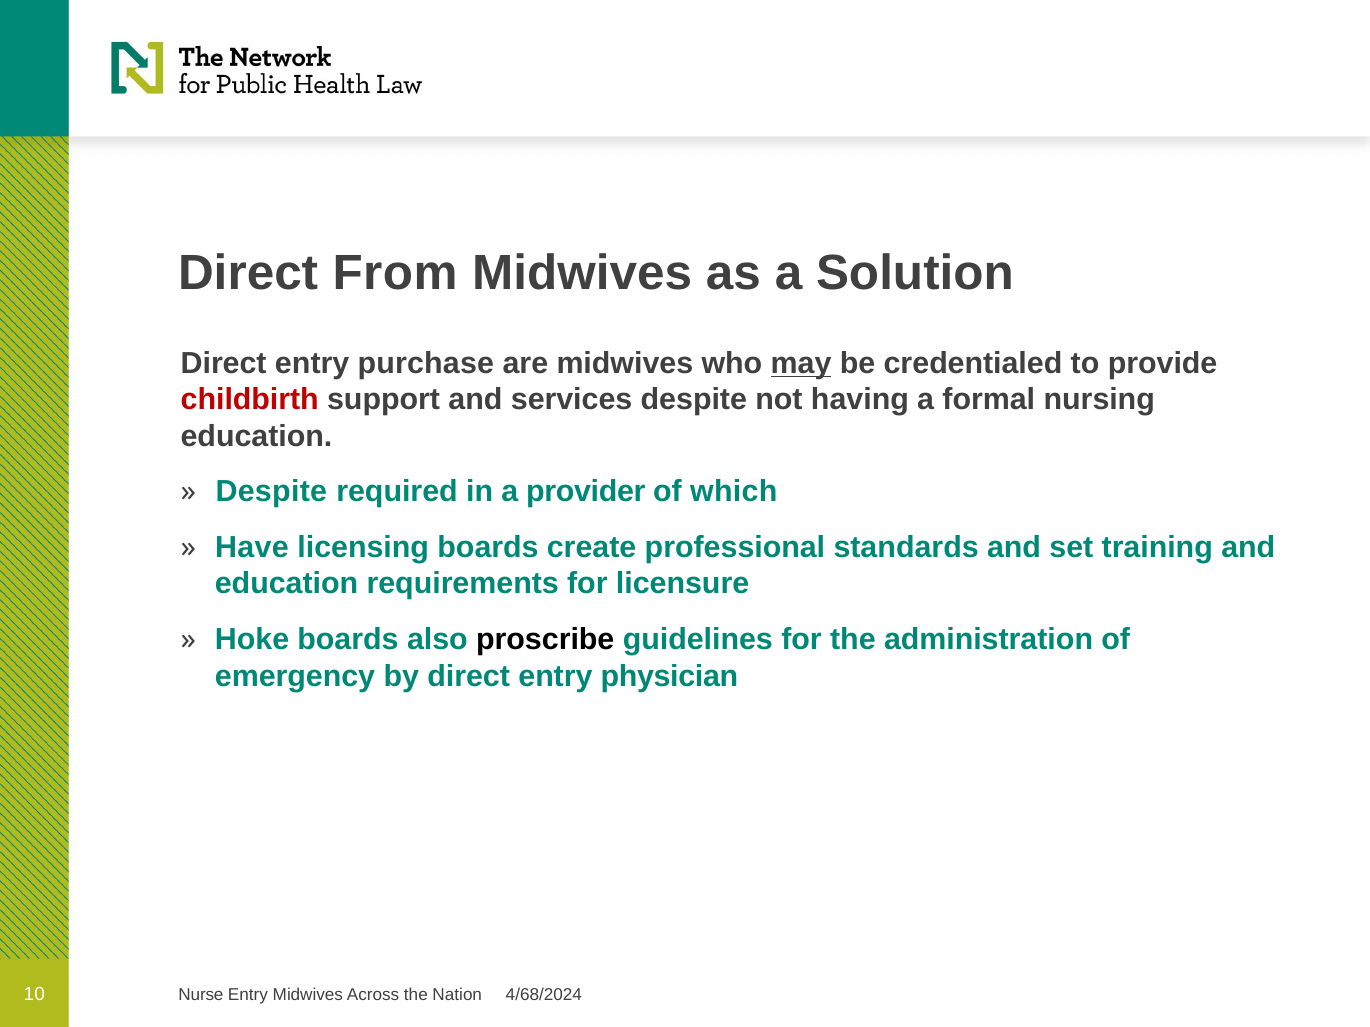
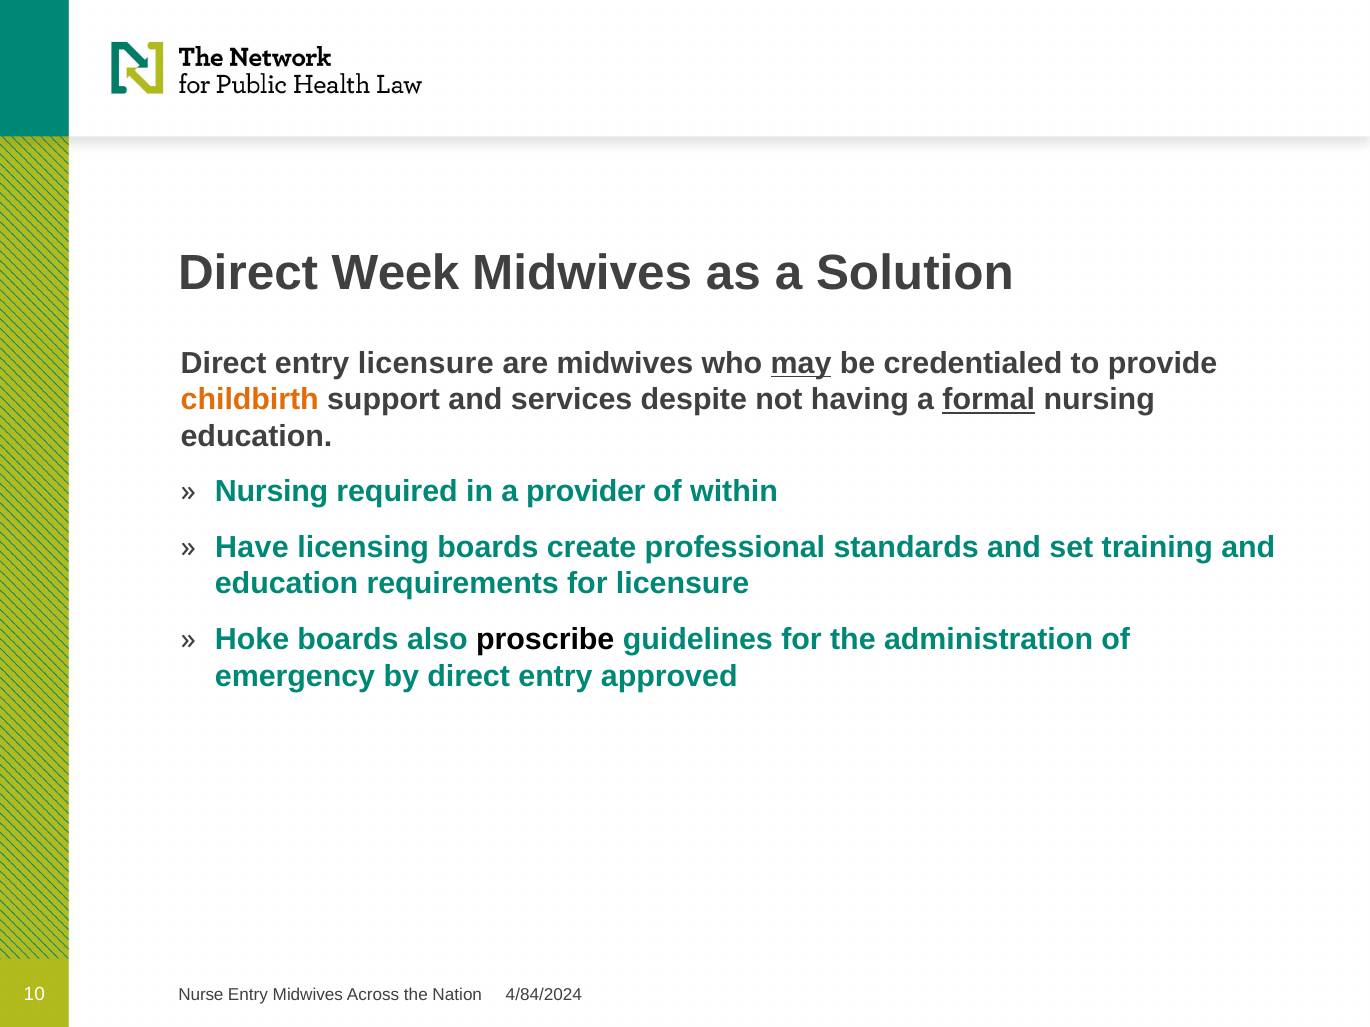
From: From -> Week
entry purchase: purchase -> licensure
childbirth colour: red -> orange
formal underline: none -> present
Despite at (271, 492): Despite -> Nursing
which: which -> within
physician: physician -> approved
4/68/2024: 4/68/2024 -> 4/84/2024
